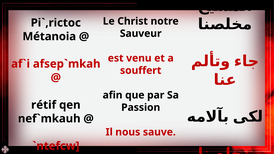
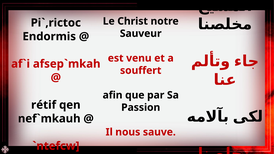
Métanoia: Métanoia -> Endormis
